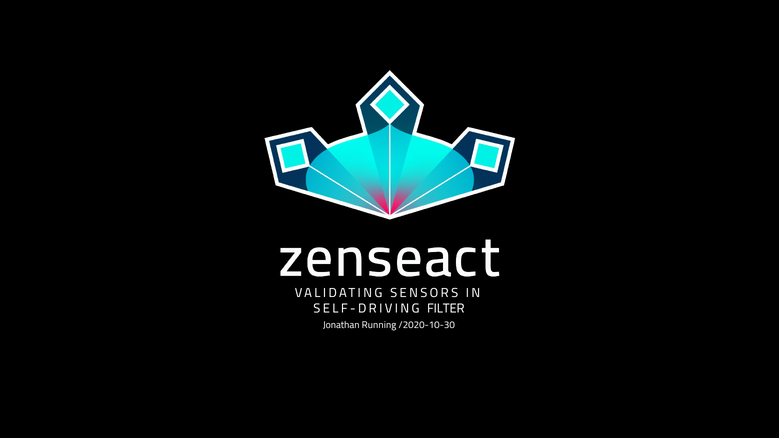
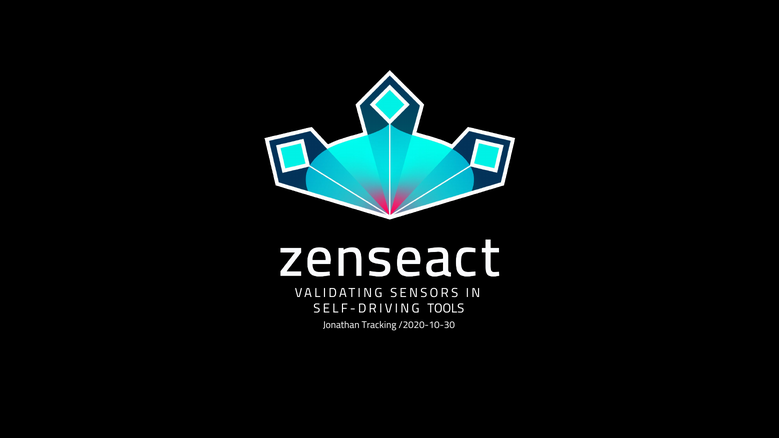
FILTER: FILTER -> TOOLS
Running: Running -> Tracking
